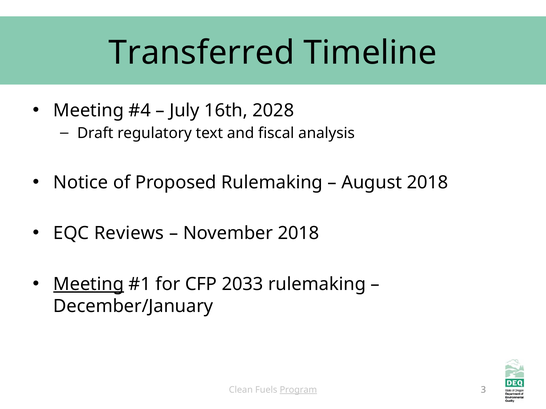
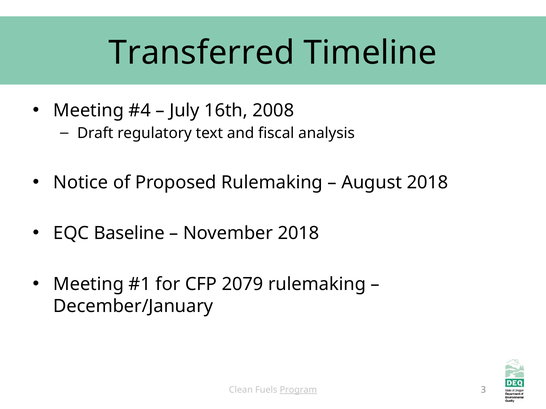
2028: 2028 -> 2008
Reviews: Reviews -> Baseline
Meeting at (89, 285) underline: present -> none
2033: 2033 -> 2079
